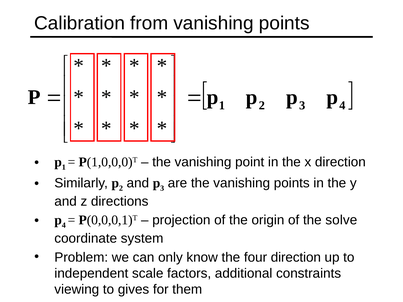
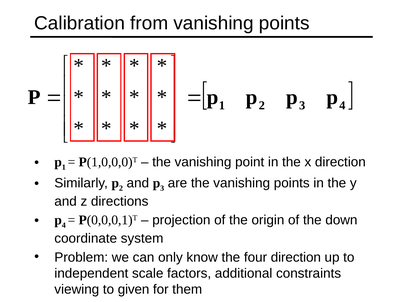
solve: solve -> down
gives: gives -> given
